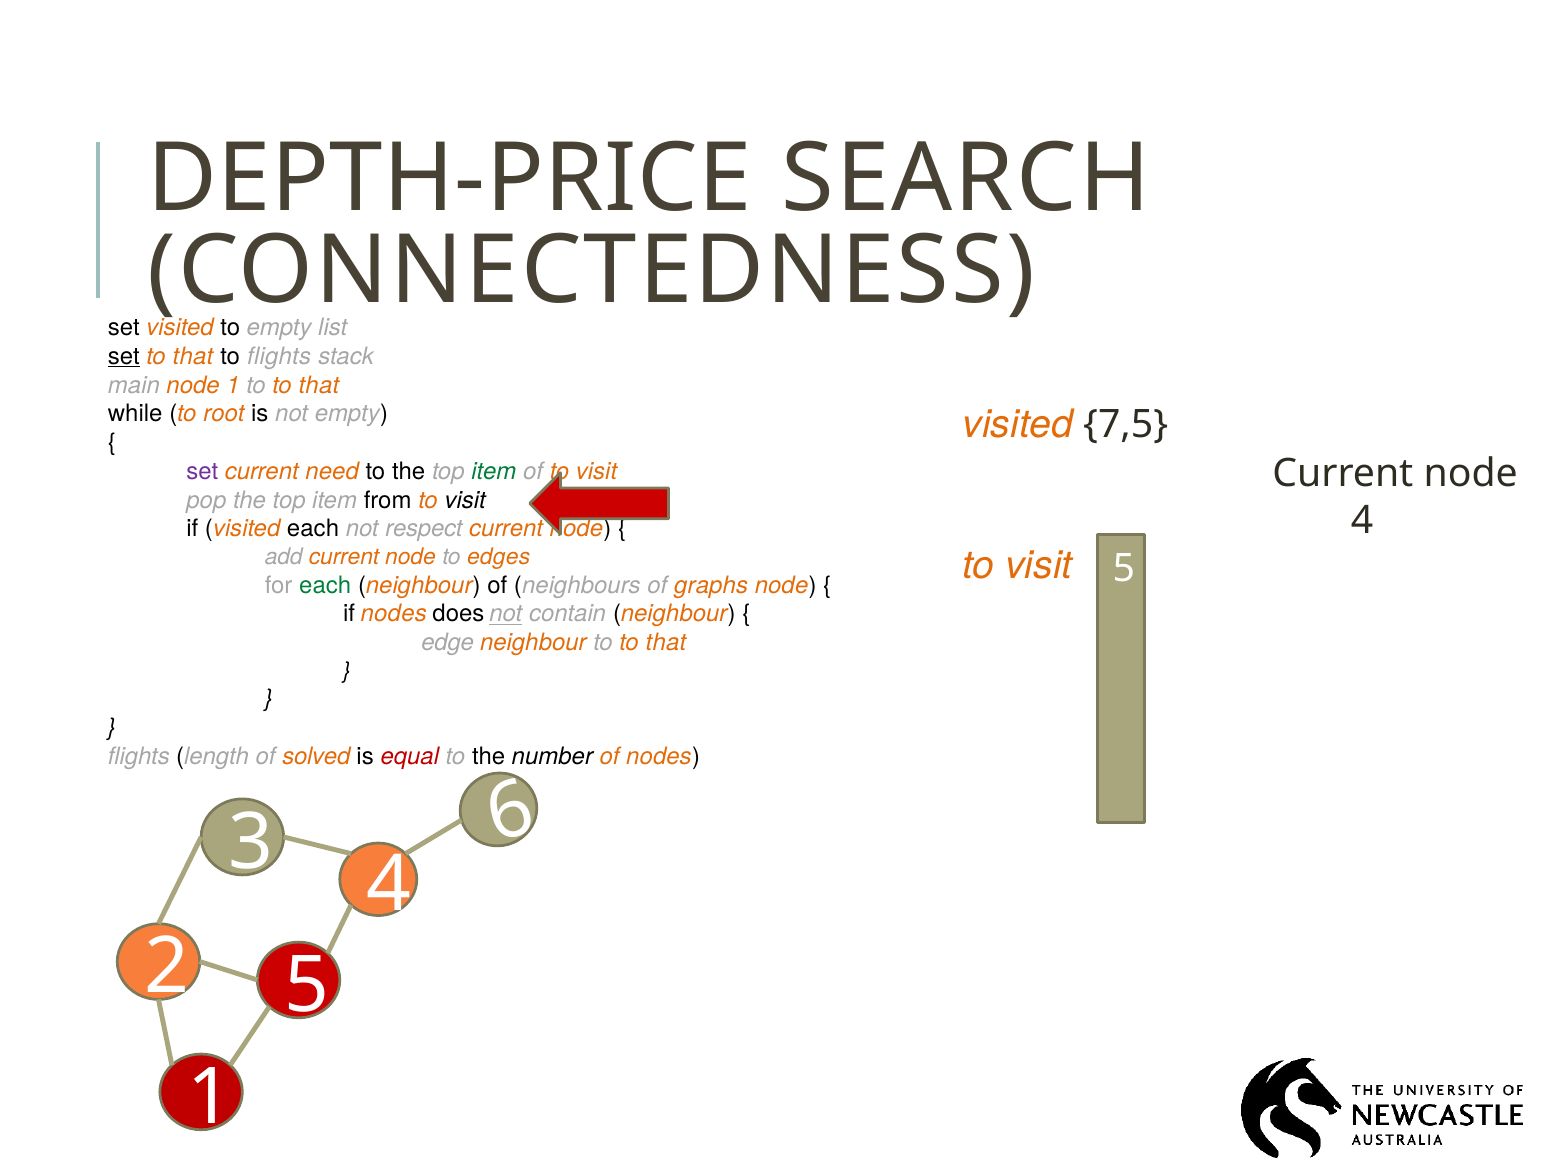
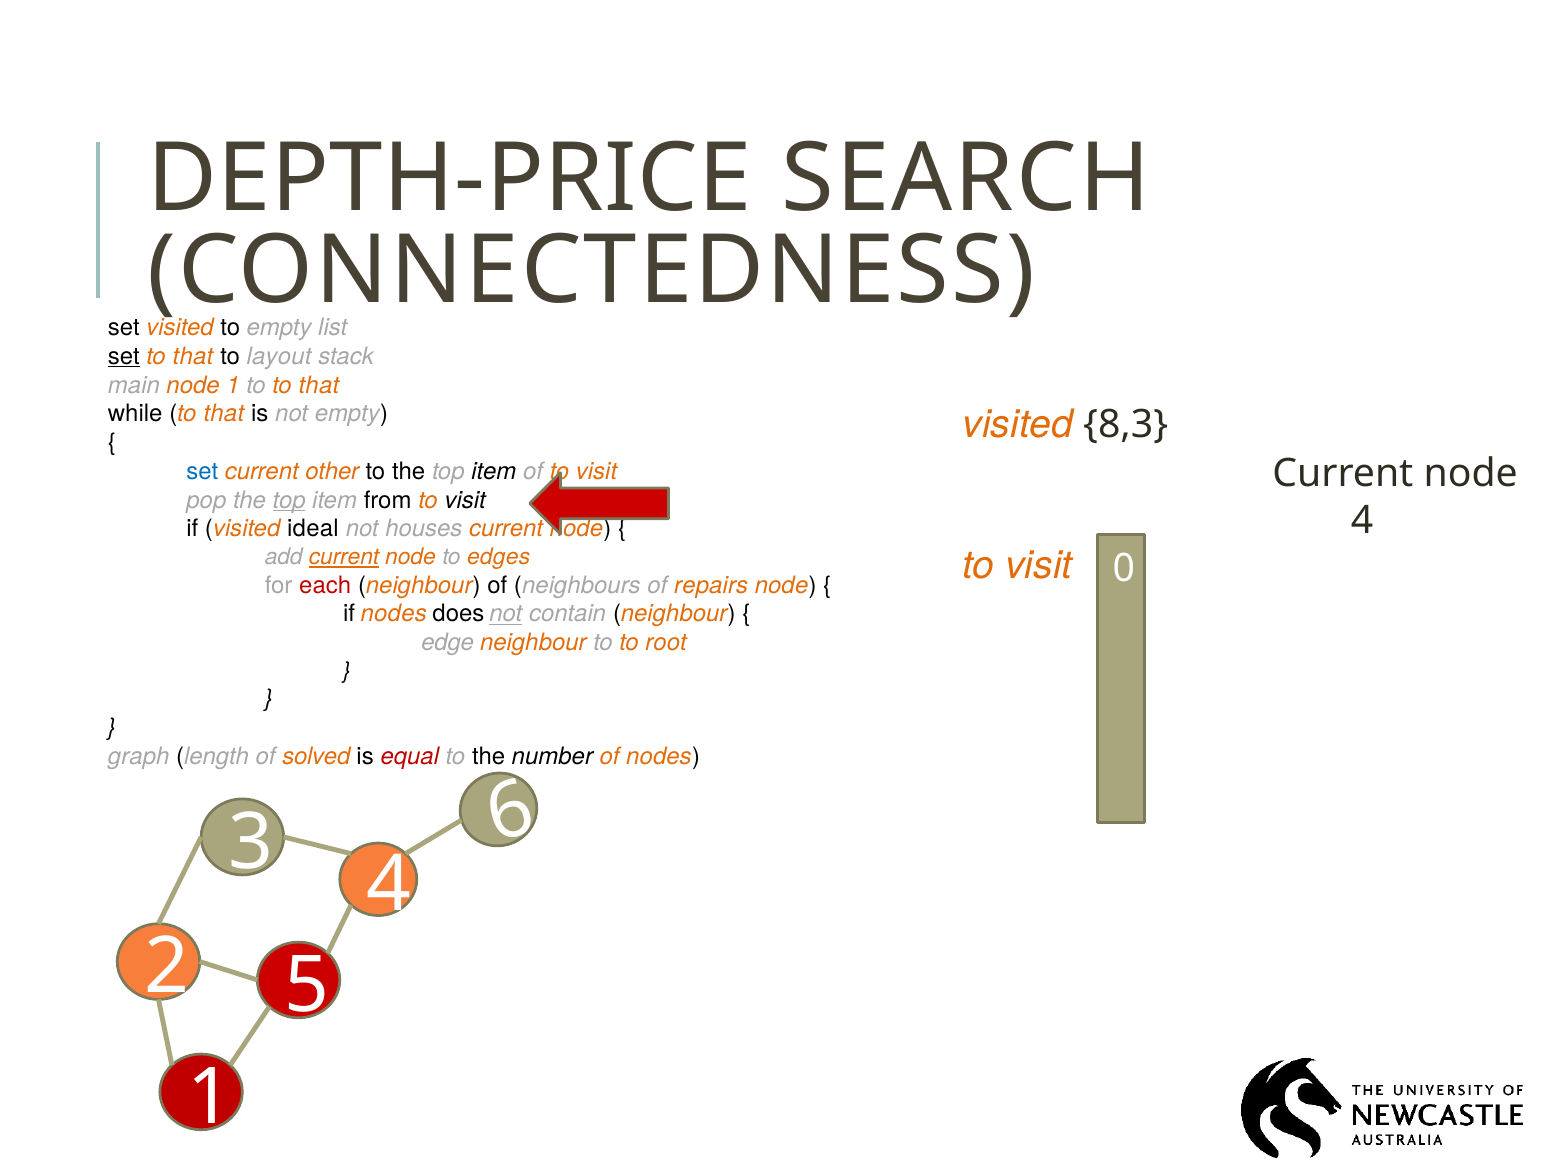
to flights: flights -> layout
while to root: root -> that
7,5: 7,5 -> 8,3
set at (202, 472) colour: purple -> blue
need: need -> other
item at (494, 472) colour: green -> black
top at (289, 500) underline: none -> present
visited each: each -> ideal
respect: respect -> houses
current at (344, 557) underline: none -> present
visit 5: 5 -> 0
each at (325, 585) colour: green -> red
graphs: graphs -> repairs
neighbour to to that: that -> root
flights at (139, 756): flights -> graph
